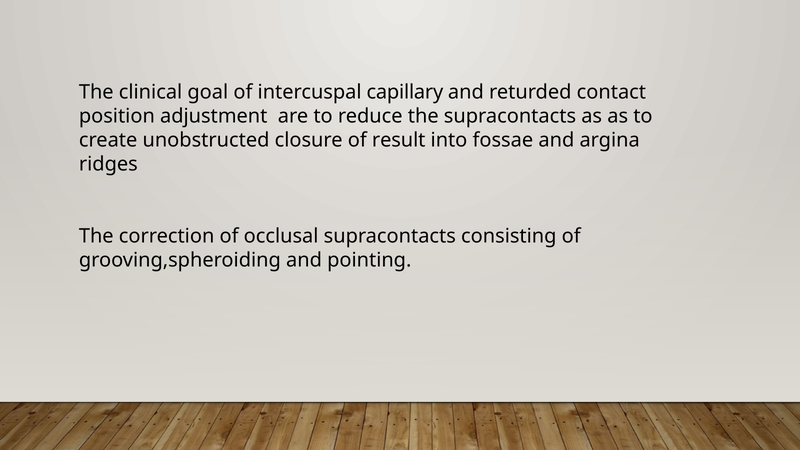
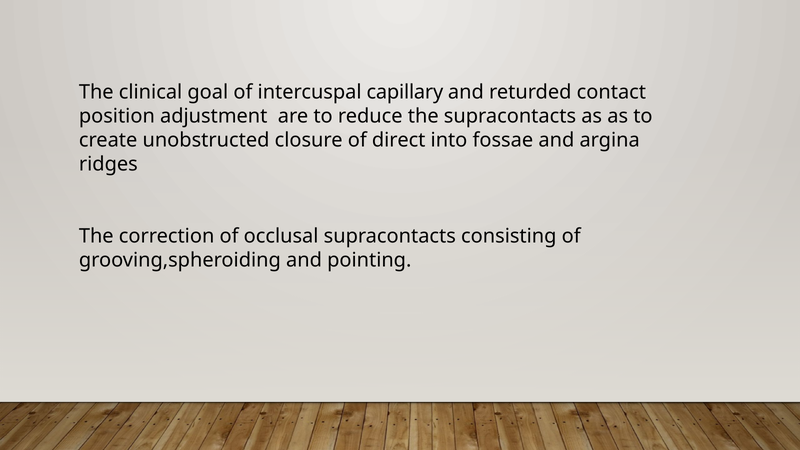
result: result -> direct
